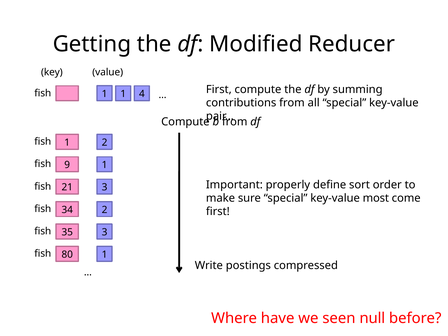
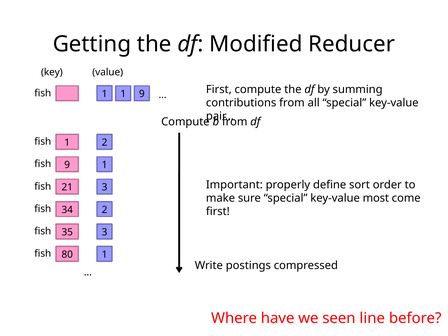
1 4: 4 -> 9
null: null -> line
